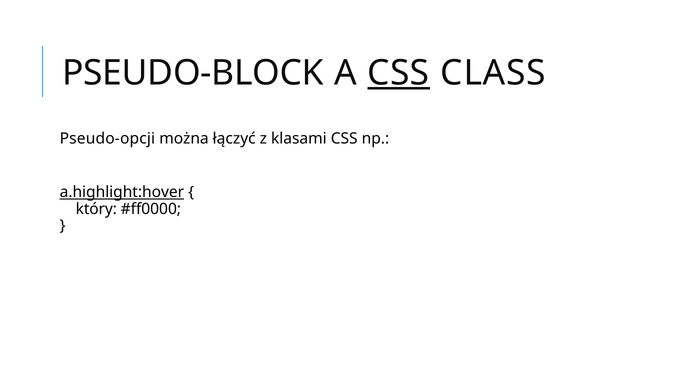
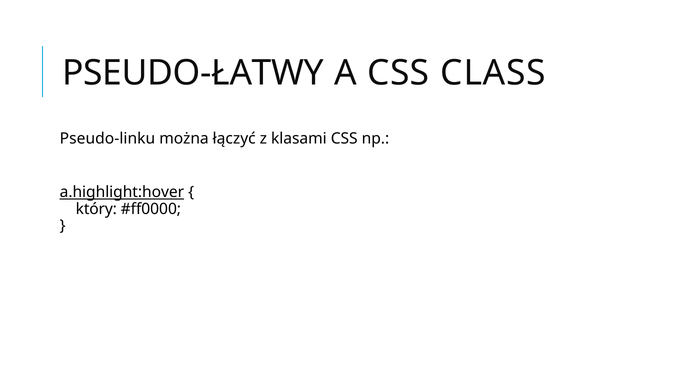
PSEUDO-BLOCK: PSEUDO-BLOCK -> PSEUDO-ŁATWY
CSS at (398, 73) underline: present -> none
Pseudo-opcji: Pseudo-opcji -> Pseudo-linku
